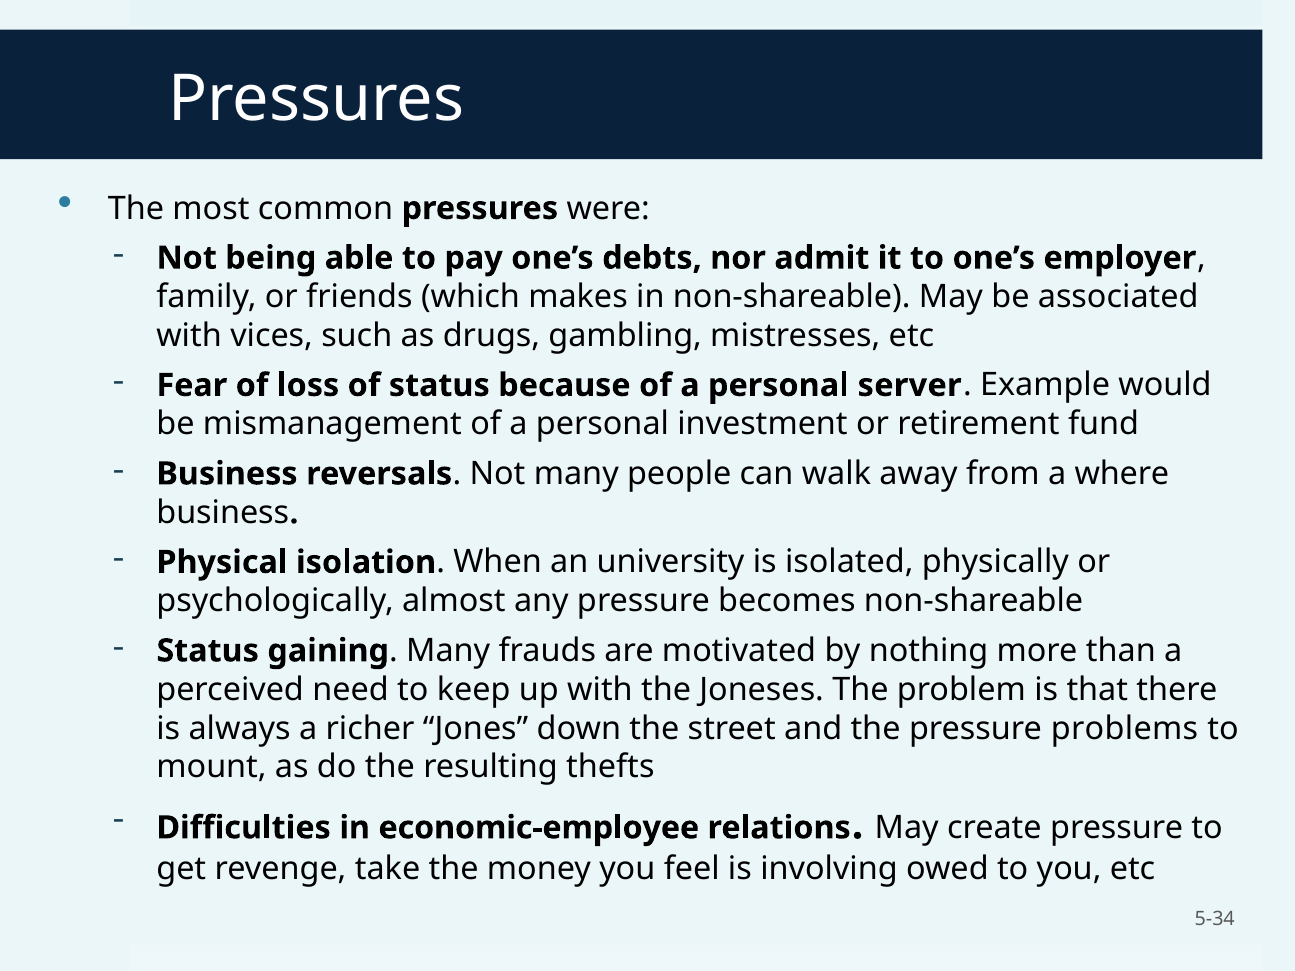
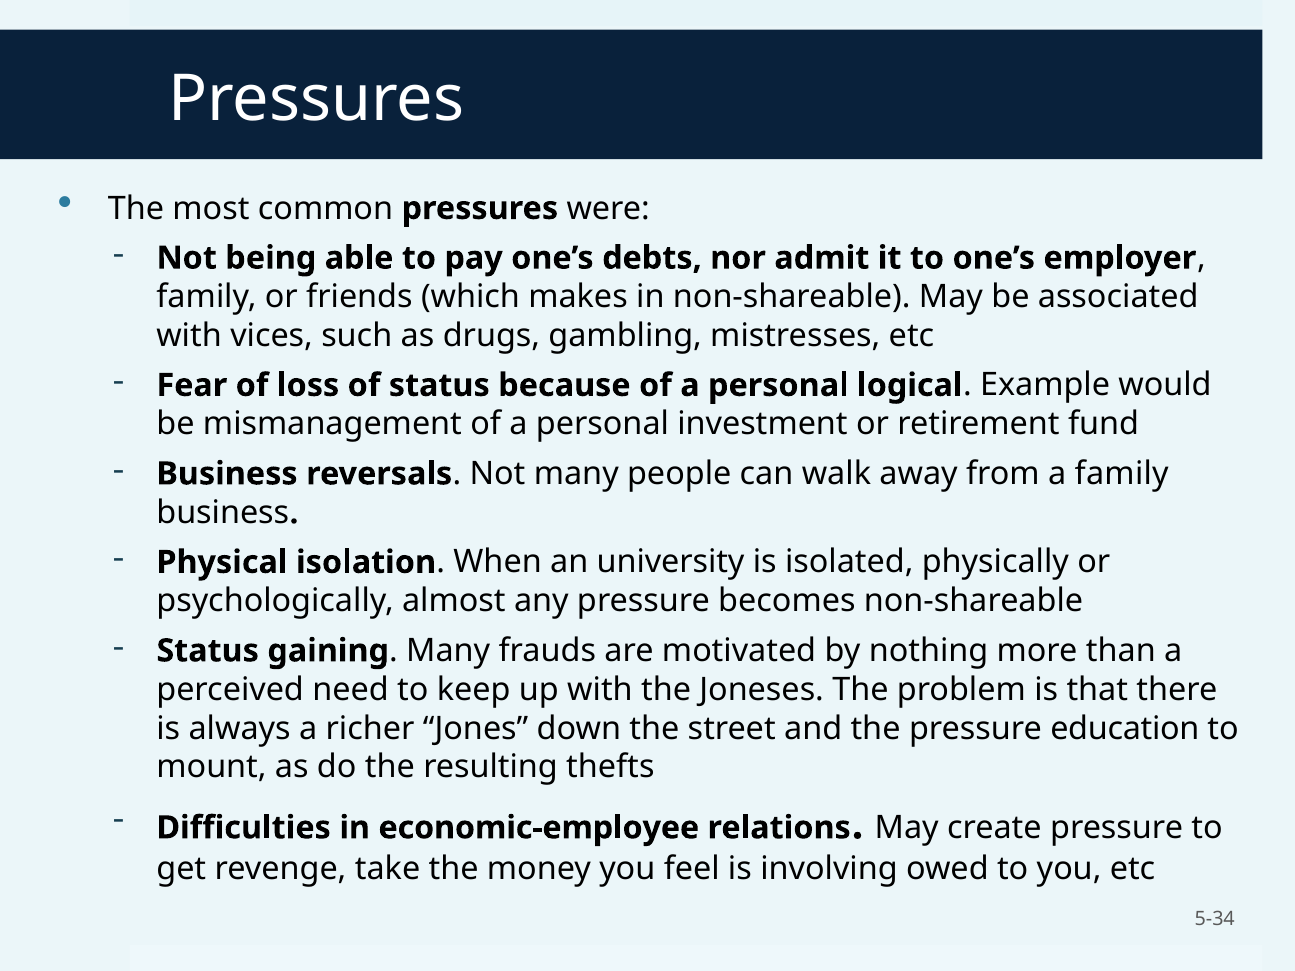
server: server -> logical
a where: where -> family
problems: problems -> education
